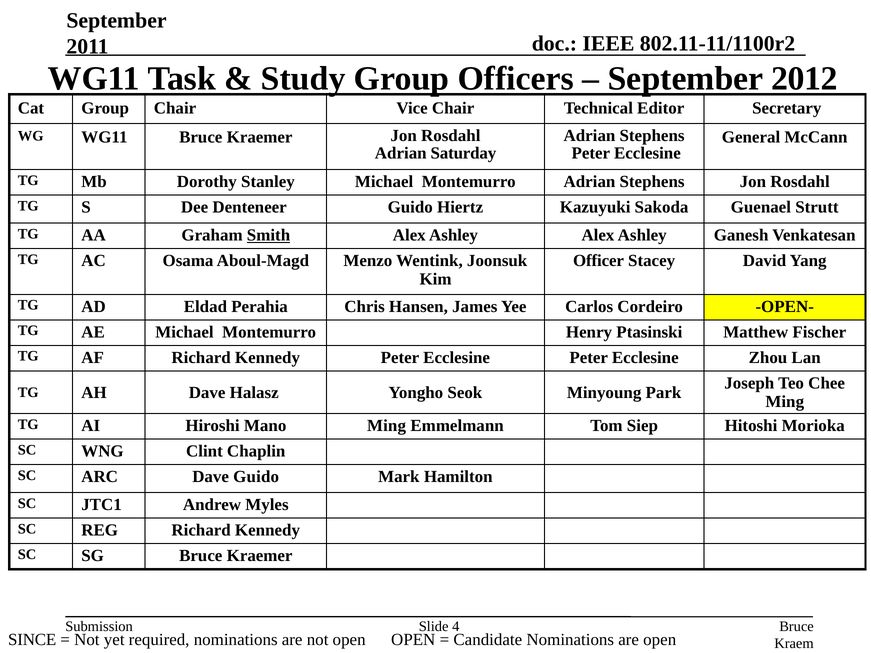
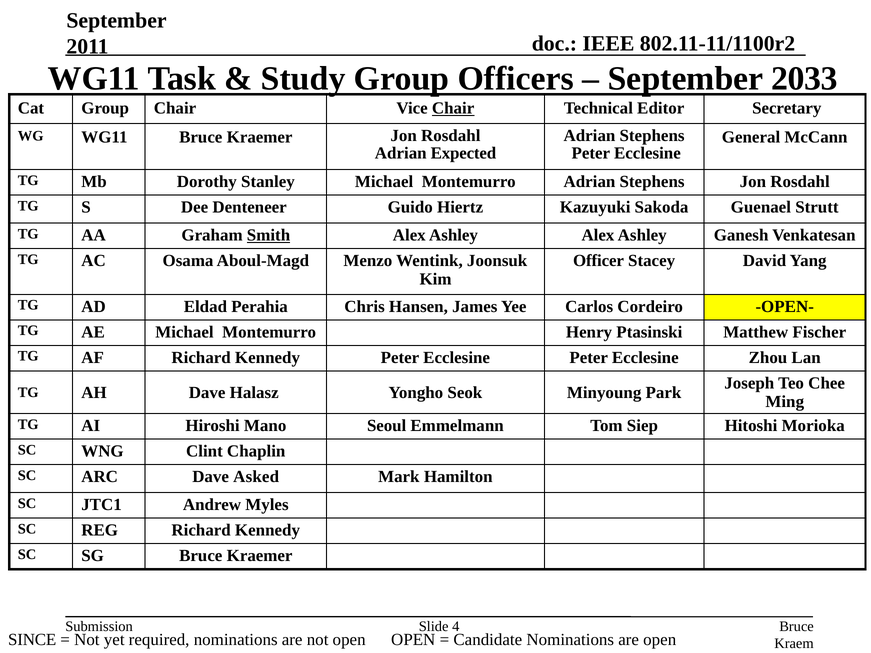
2012: 2012 -> 2033
Chair at (453, 108) underline: none -> present
Saturday: Saturday -> Expected
Mano Ming: Ming -> Seoul
Dave Guido: Guido -> Asked
